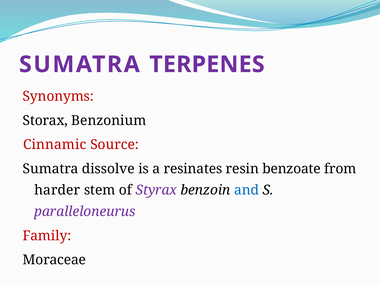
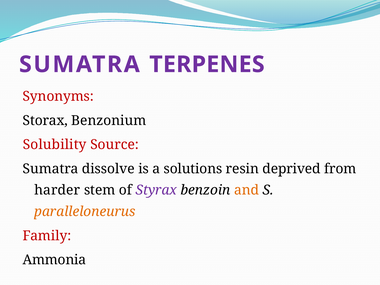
Cinnamic: Cinnamic -> Solubility
resinates: resinates -> solutions
benzoate: benzoate -> deprived
and colour: blue -> orange
paralleloneurus colour: purple -> orange
Moraceae: Moraceae -> Ammonia
